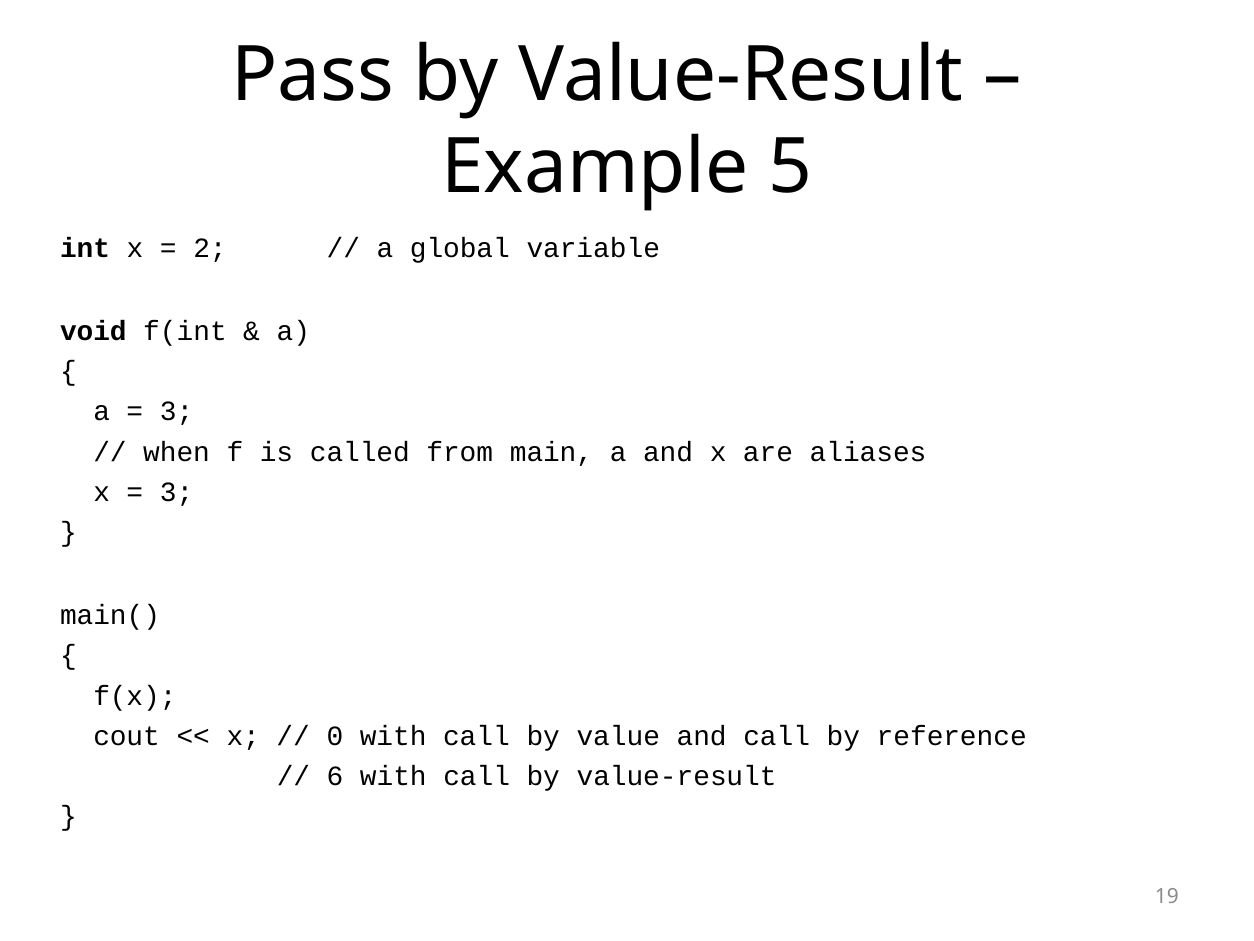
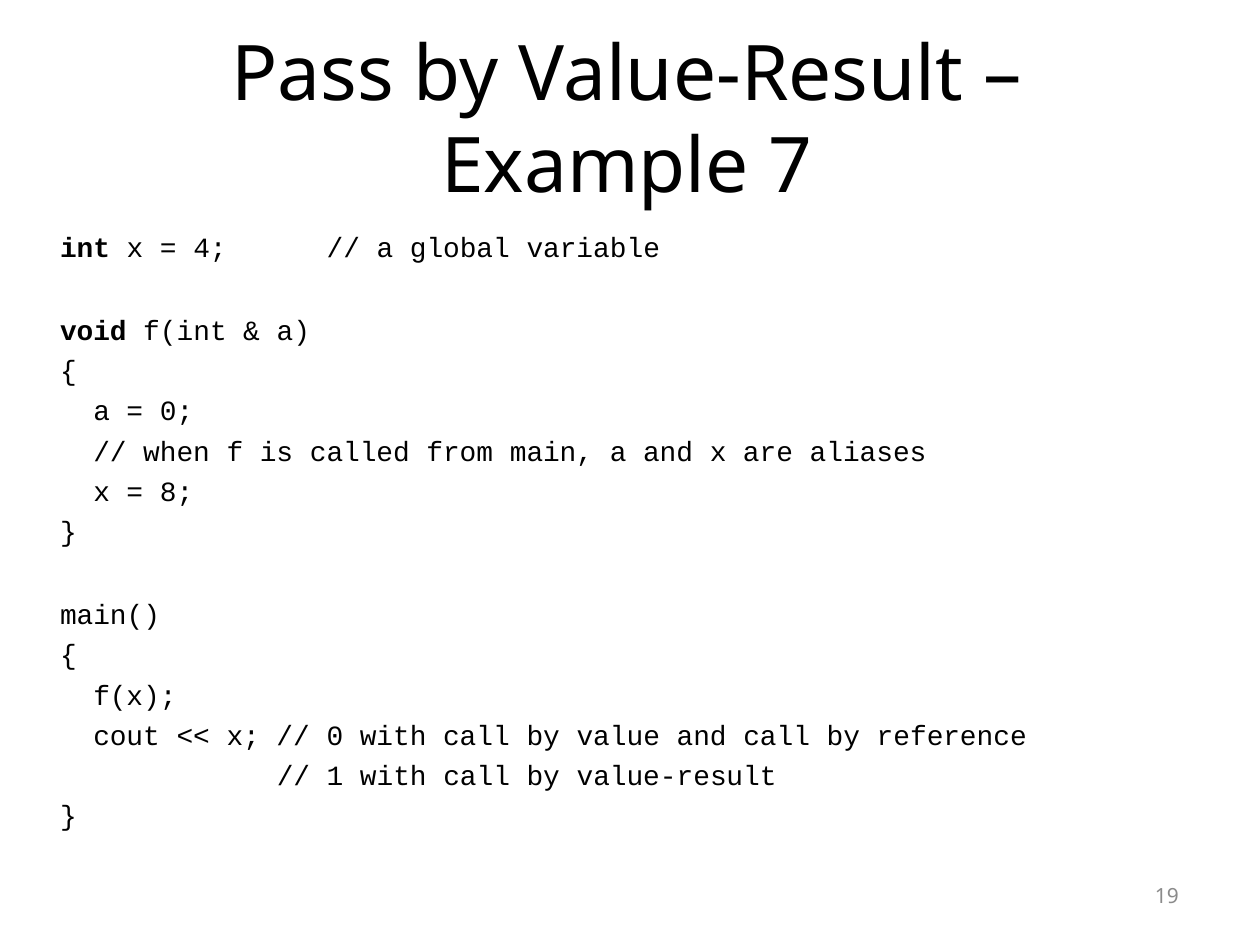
5: 5 -> 7
2: 2 -> 4
3 at (177, 412): 3 -> 0
3 at (177, 492): 3 -> 8
6: 6 -> 1
